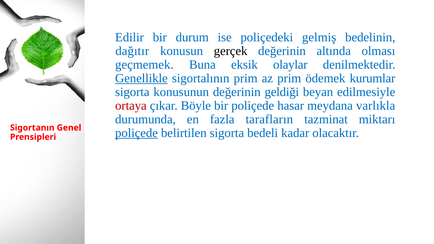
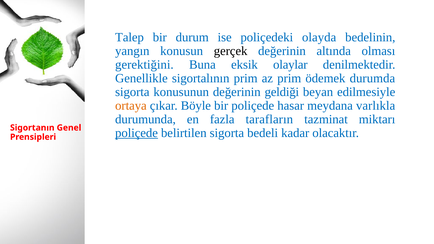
Edilir: Edilir -> Talep
gelmiş: gelmiş -> olayda
dağıtır: dağıtır -> yangın
geçmemek: geçmemek -> gerektiğini
Genellikle underline: present -> none
kurumlar: kurumlar -> durumda
ortaya colour: red -> orange
